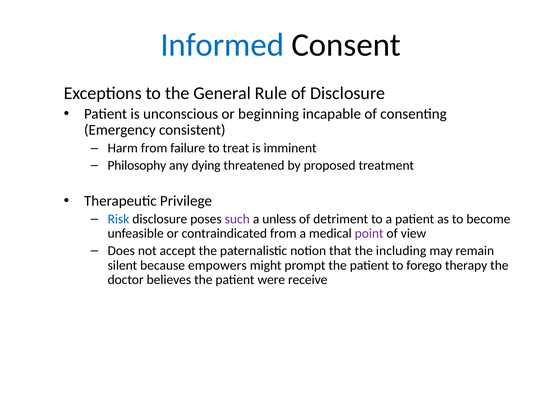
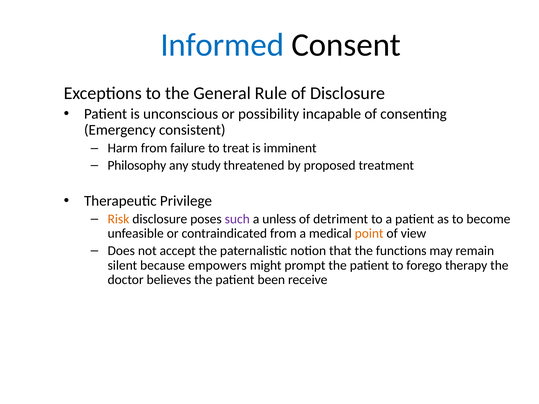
beginning: beginning -> possibility
dying: dying -> study
Risk colour: blue -> orange
point colour: purple -> orange
including: including -> functions
were: were -> been
